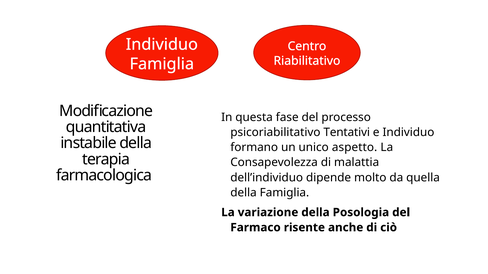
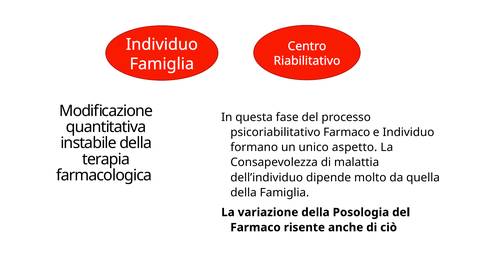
psicoriabilitativo Tentativi: Tentativi -> Farmaco
